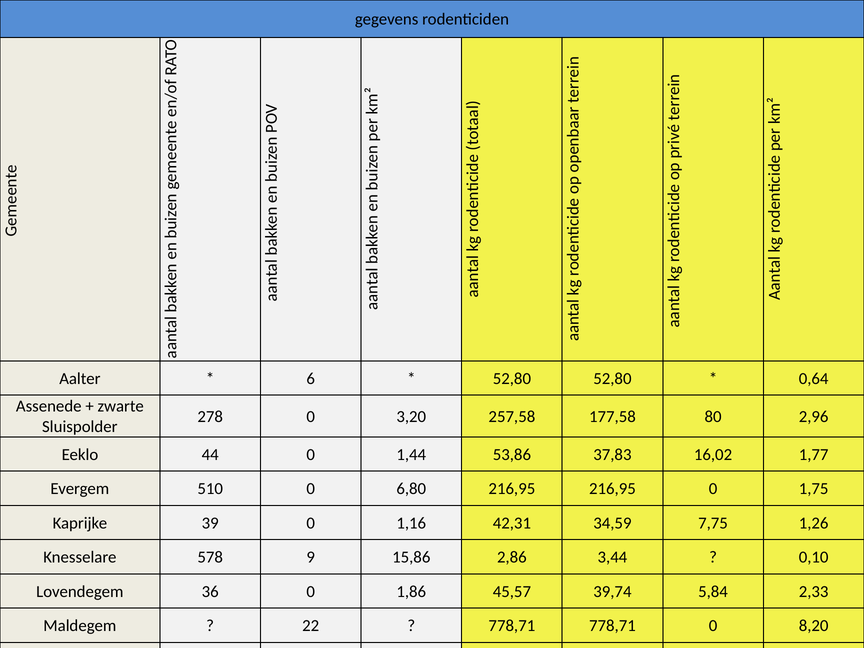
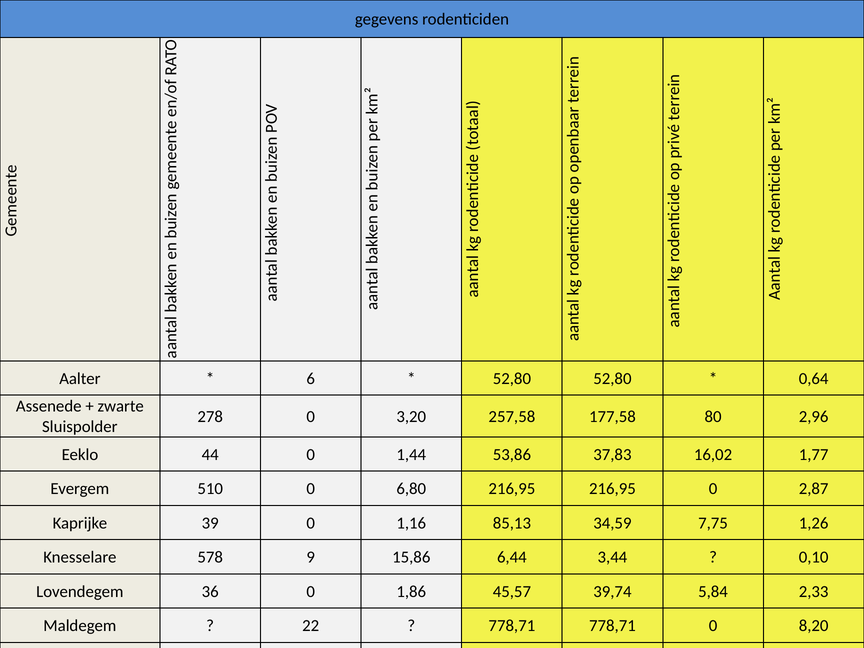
1,75: 1,75 -> 2,87
42,31: 42,31 -> 85,13
2,86: 2,86 -> 6,44
